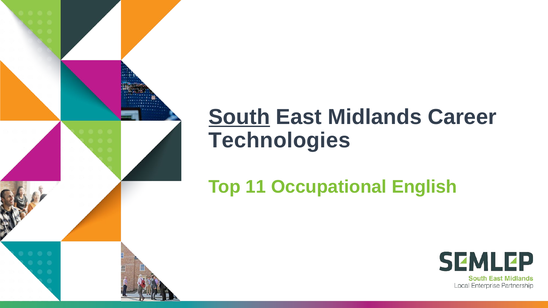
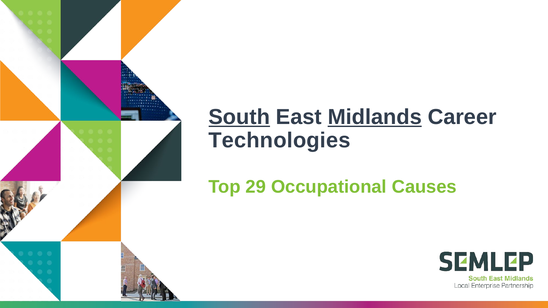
Midlands underline: none -> present
11: 11 -> 29
English: English -> Causes
